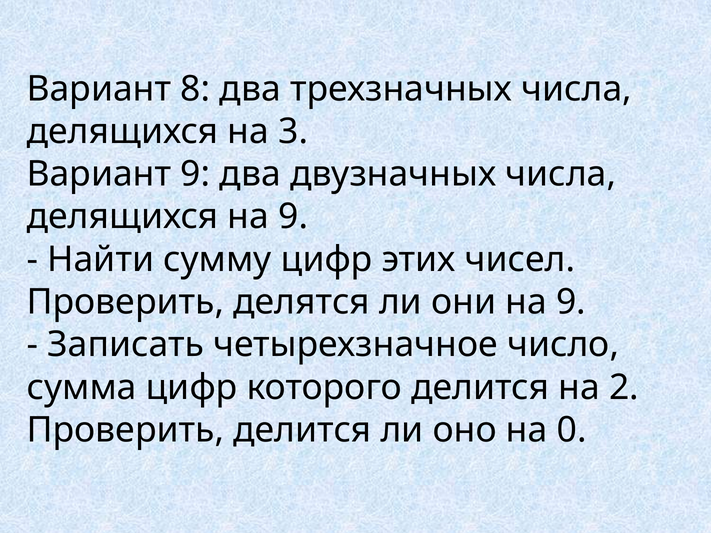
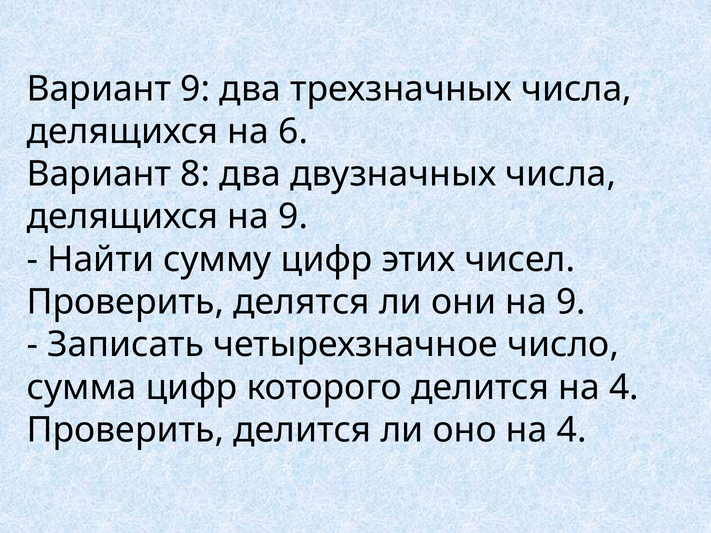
Вариант 8: 8 -> 9
3: 3 -> 6
Вариант 9: 9 -> 8
делится на 2: 2 -> 4
оно на 0: 0 -> 4
